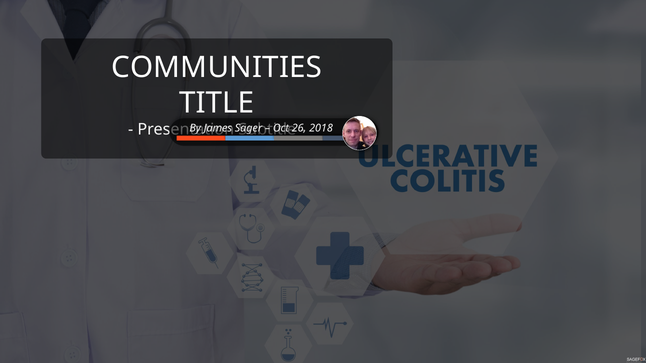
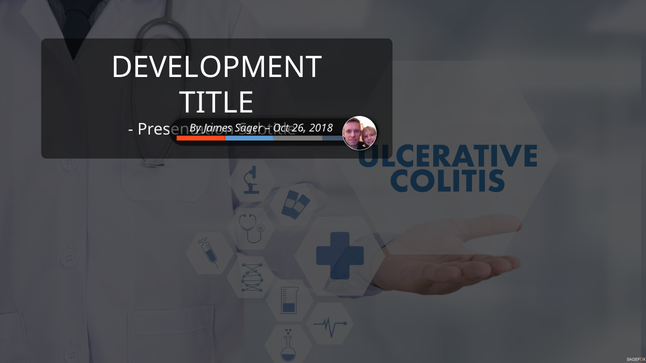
COMMUNITIES: COMMUNITIES -> DEVELOPMENT
